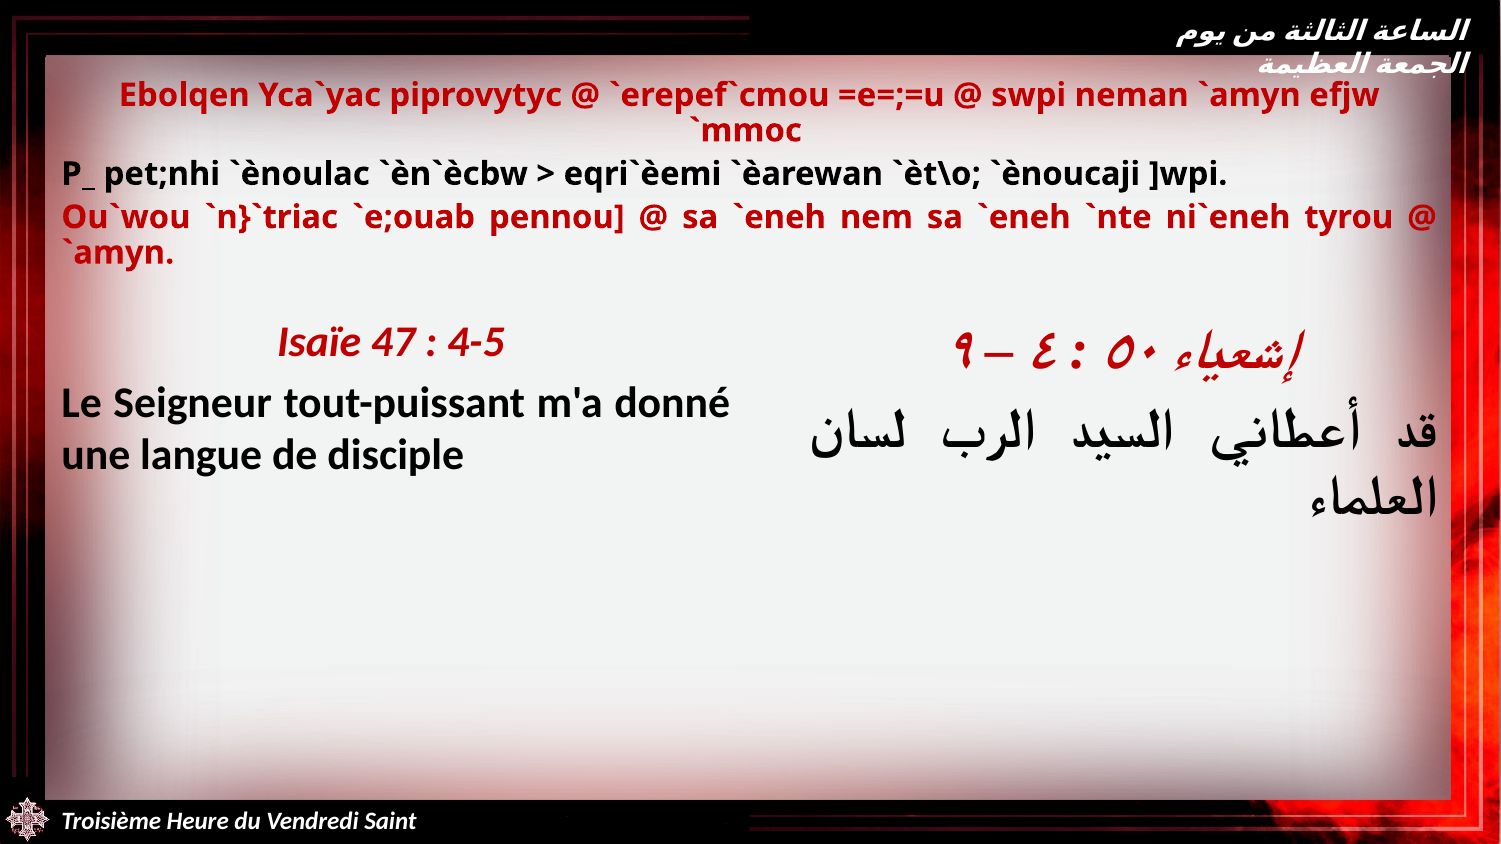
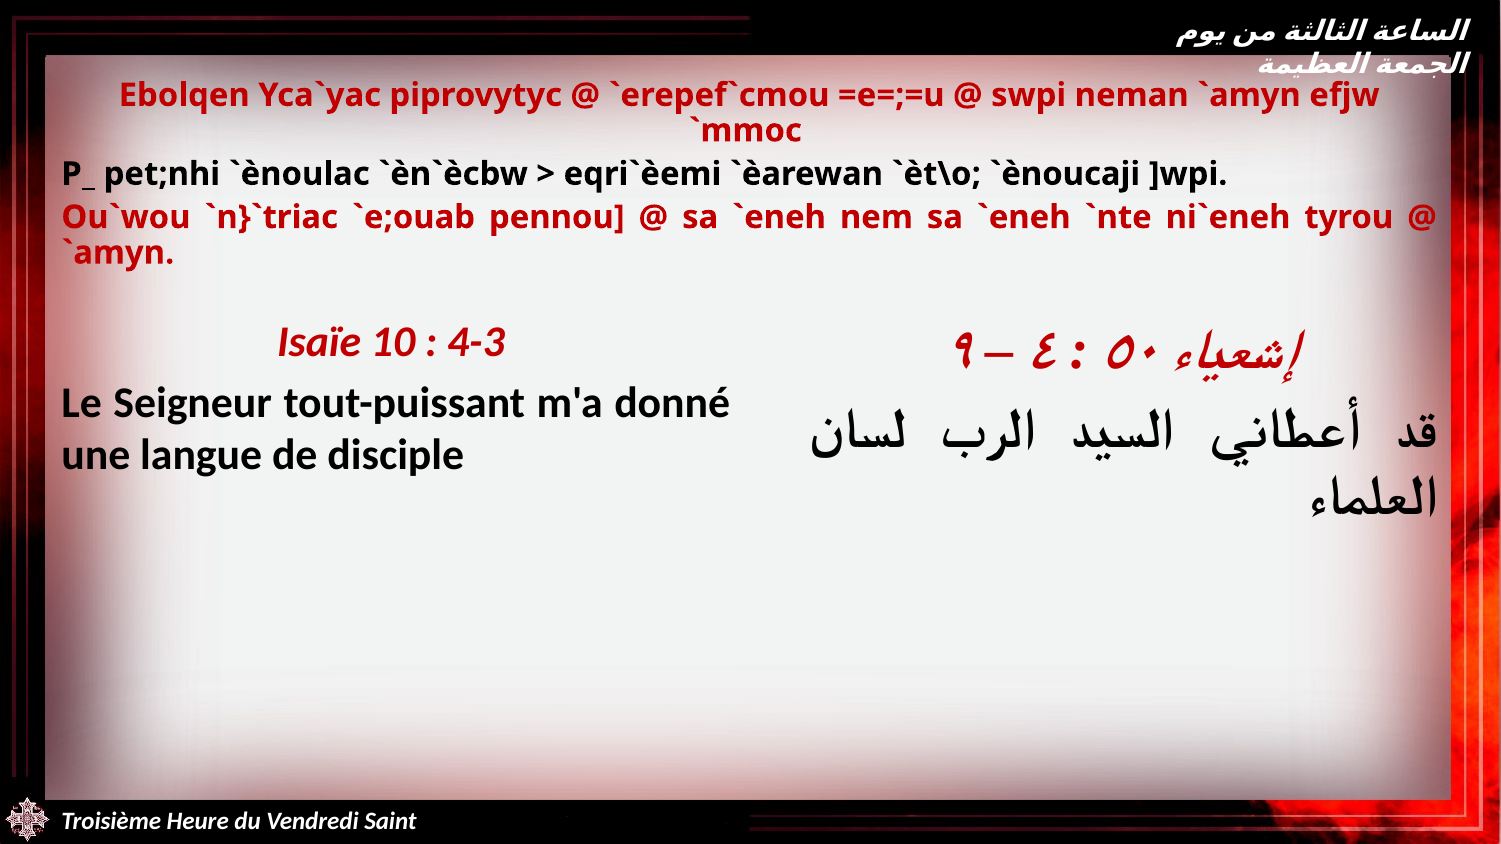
47: 47 -> 10
4-5: 4-5 -> 4-3
